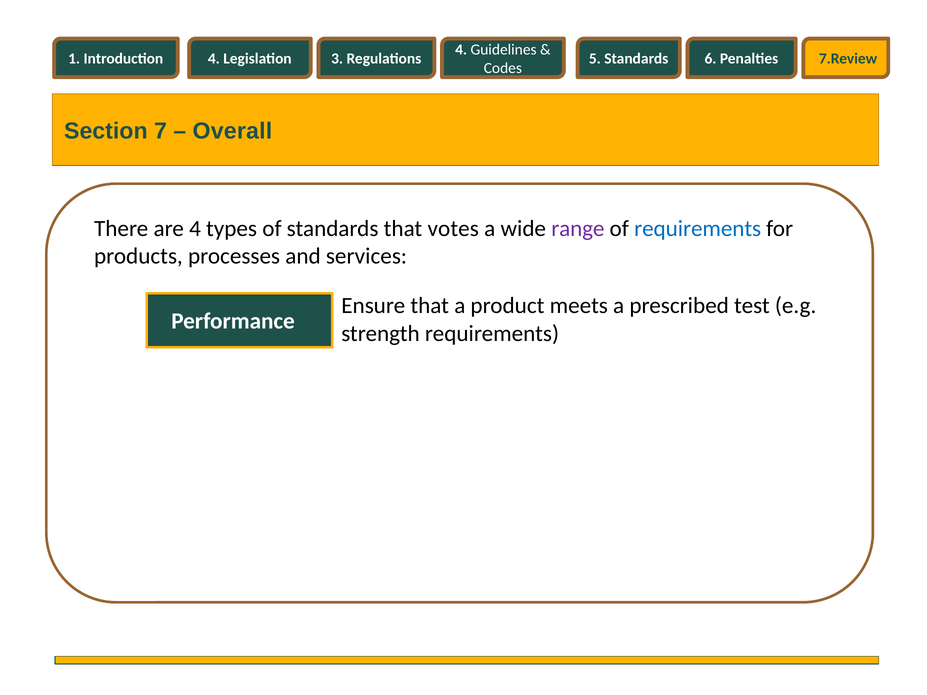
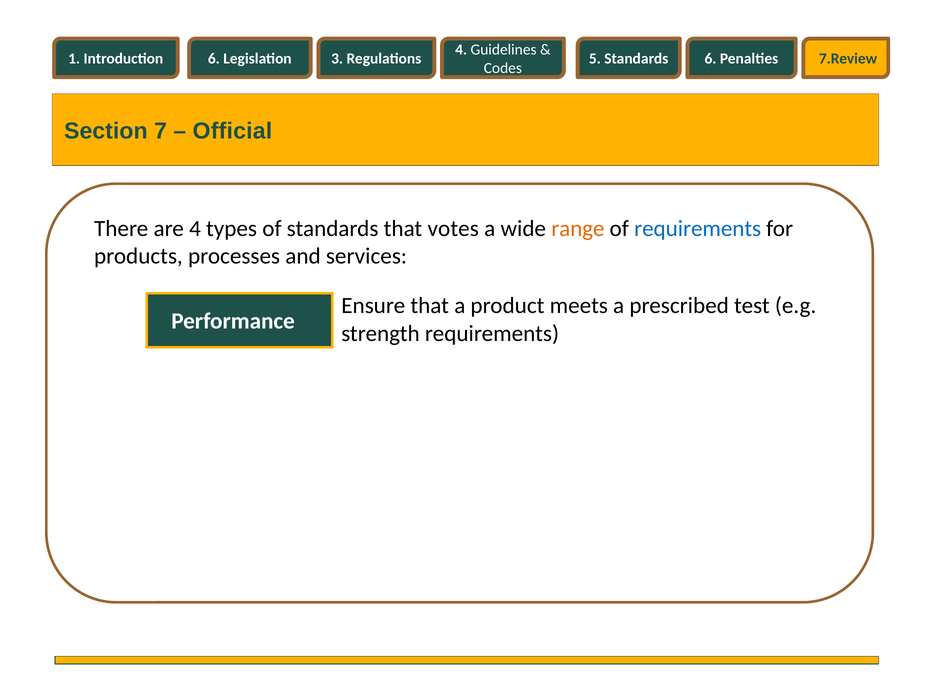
Introduction 4: 4 -> 6
Overall: Overall -> Official
range colour: purple -> orange
